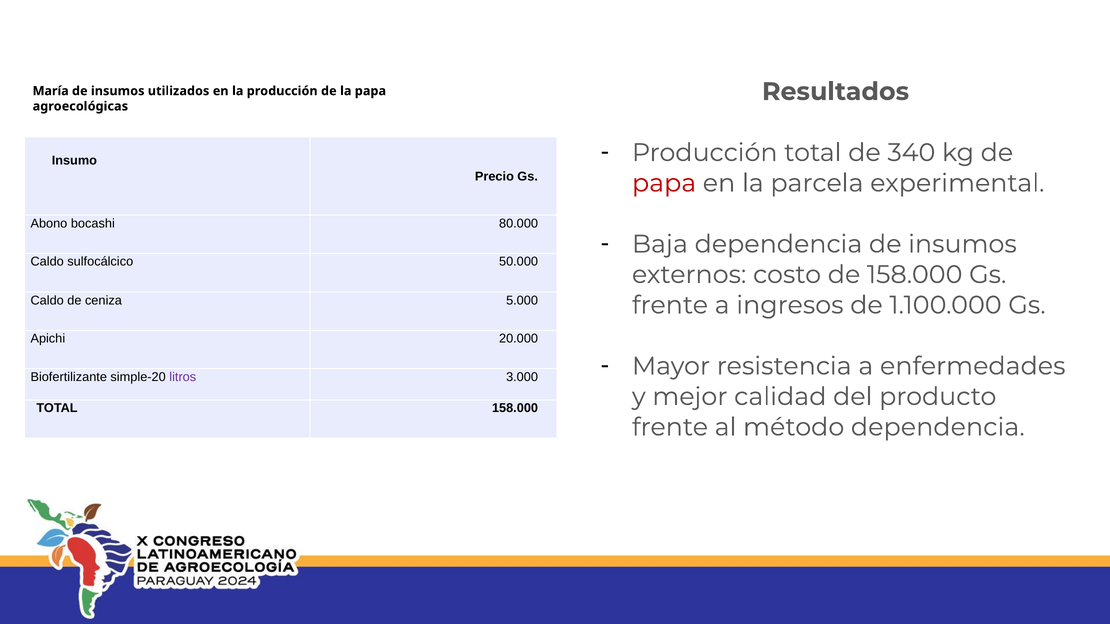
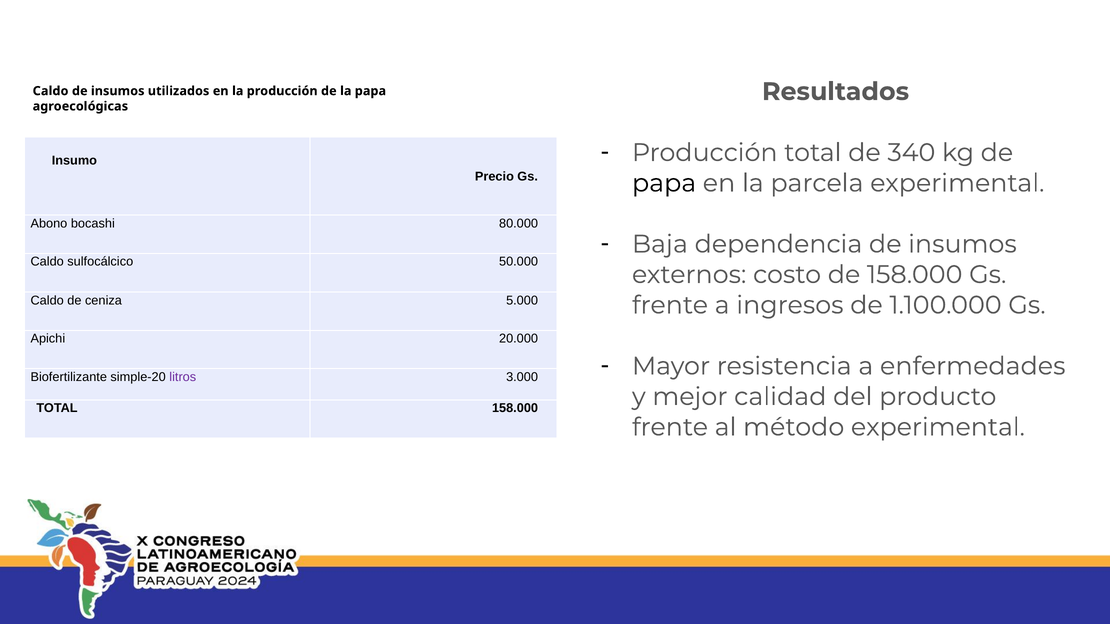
María at (51, 91): María -> Caldo
papa at (664, 183) colour: red -> black
método dependencia: dependencia -> experimental
